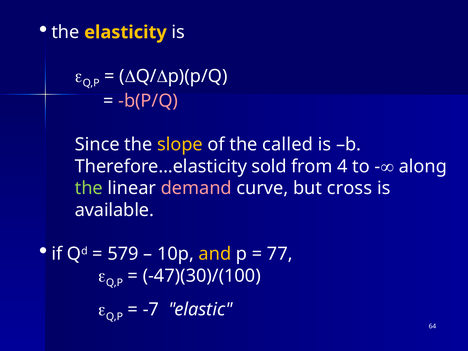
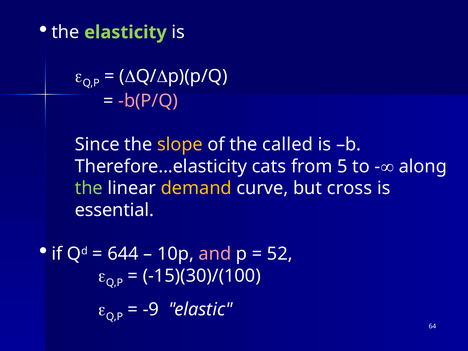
elasticity colour: yellow -> light green
sold: sold -> cats
4: 4 -> 5
demand colour: pink -> yellow
available: available -> essential
579: 579 -> 644
and colour: yellow -> pink
77: 77 -> 52
-47)(30)/(100: -47)(30)/(100 -> -15)(30)/(100
-7: -7 -> -9
